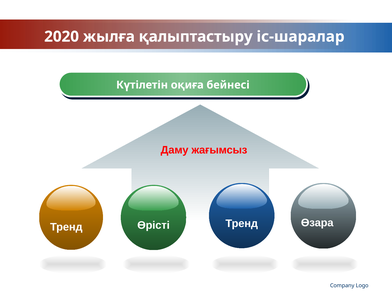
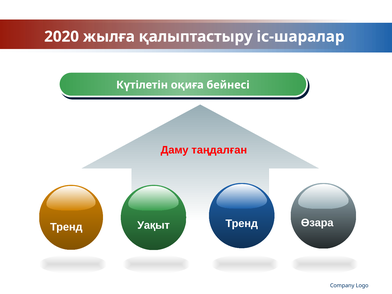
жағымсыз: жағымсыз -> таңдалған
Өрісті: Өрісті -> Уақыт
